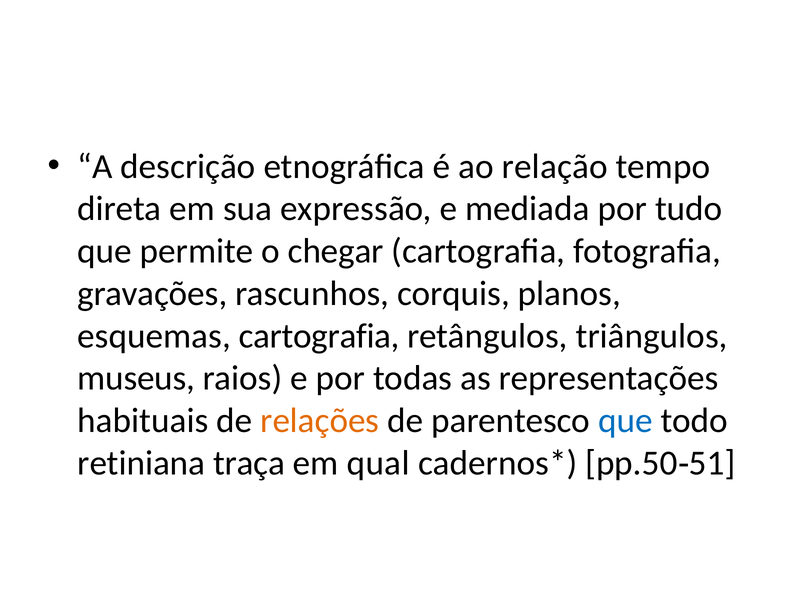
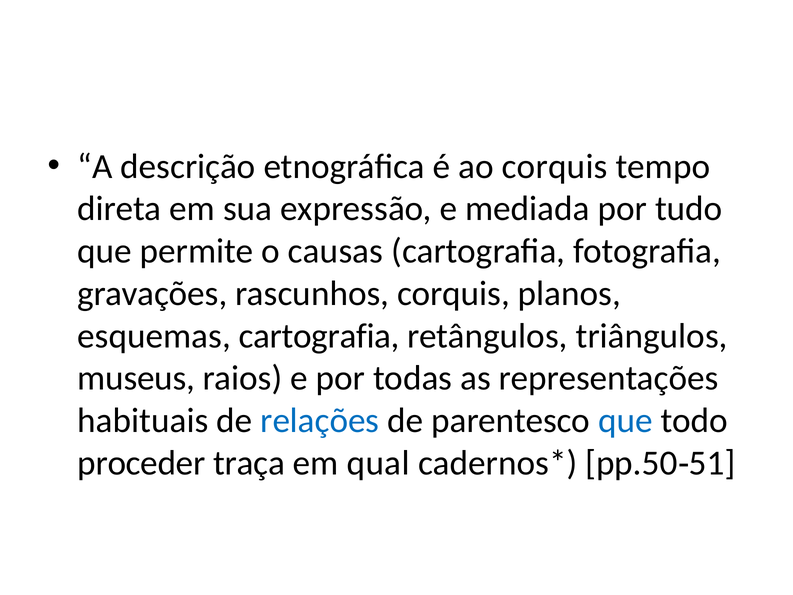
ao relação: relação -> corquis
chegar: chegar -> causas
relações colour: orange -> blue
retiniana: retiniana -> proceder
